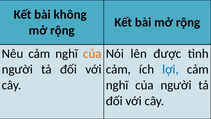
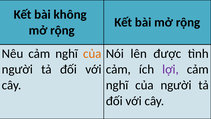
lợi colour: blue -> purple
